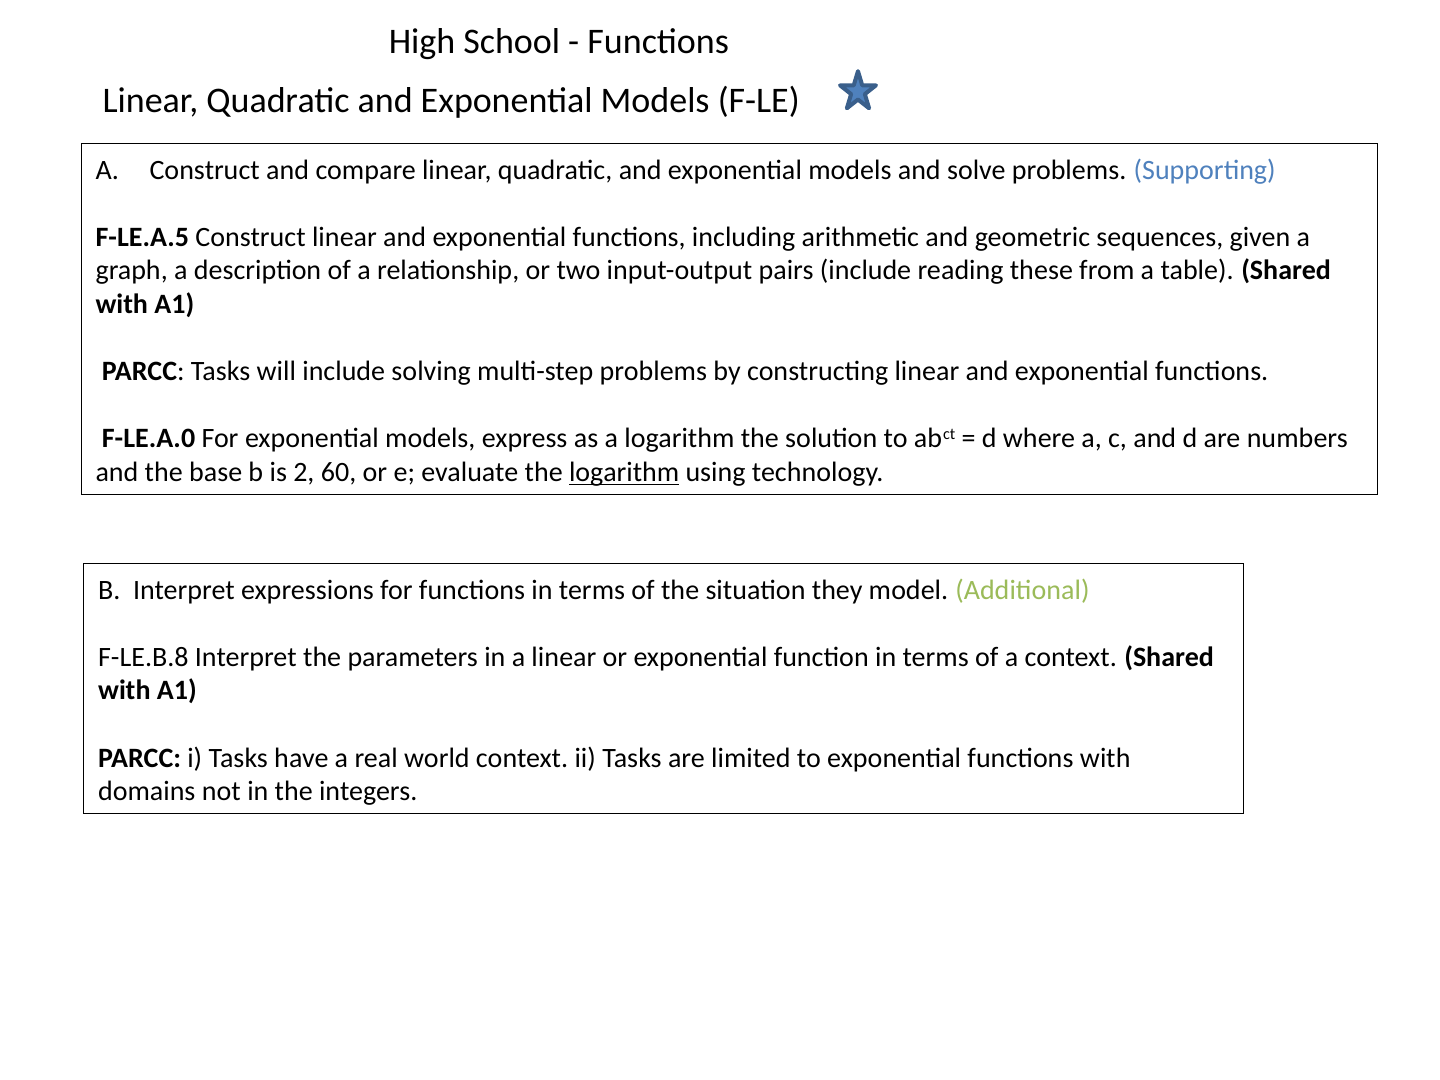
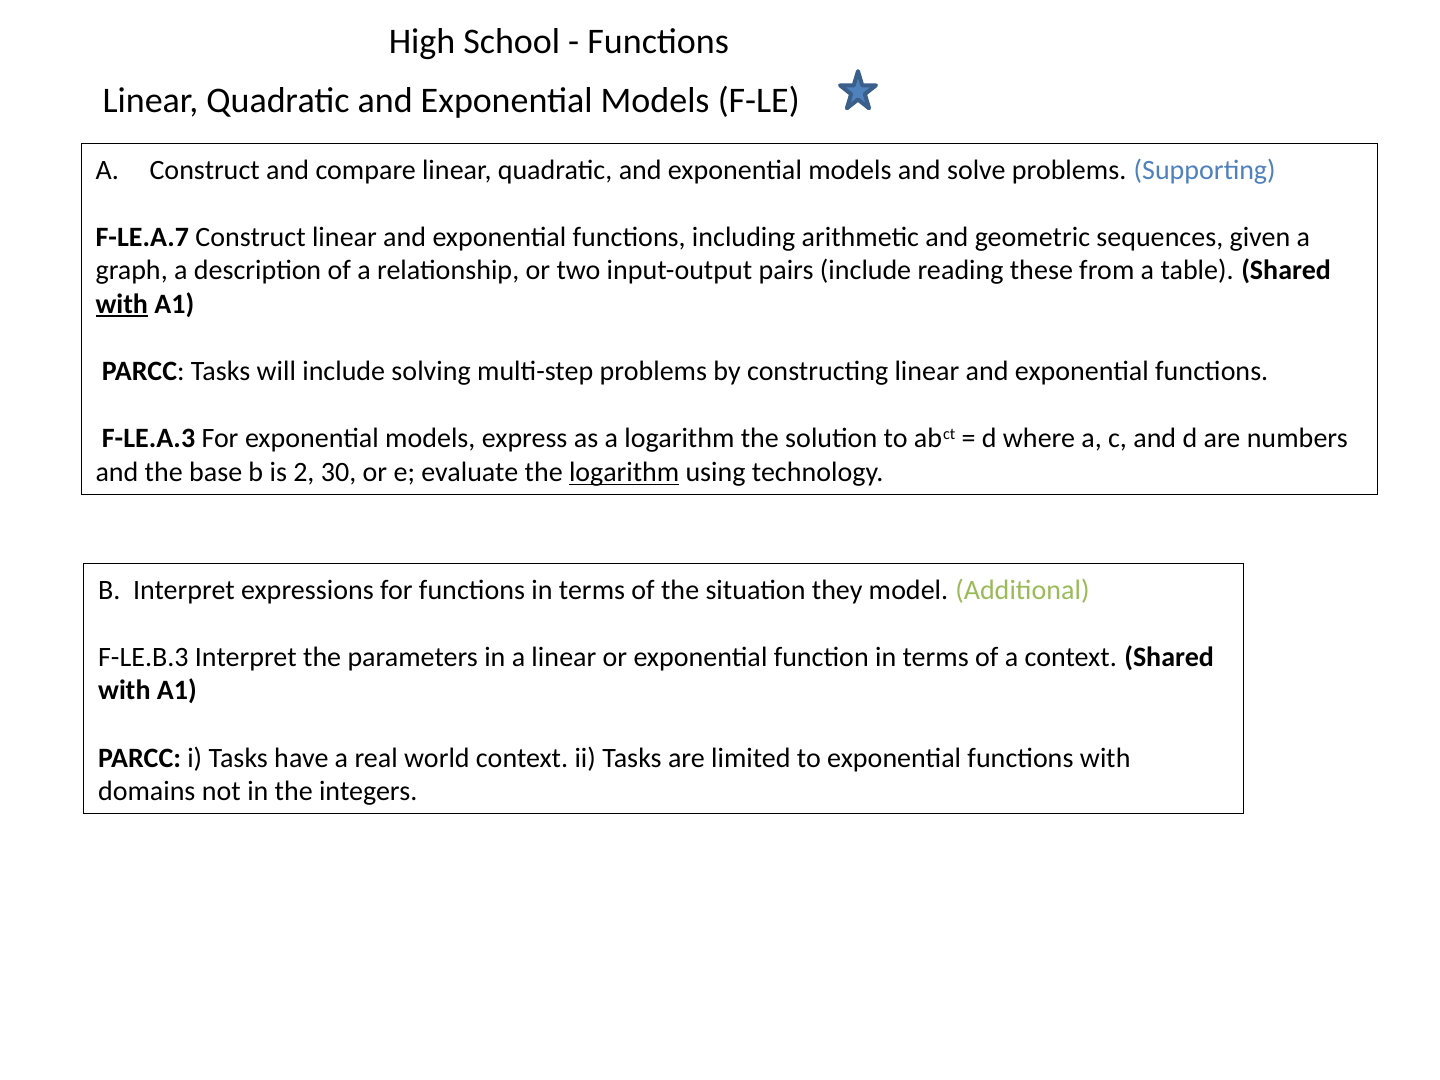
F-LE.A.5: F-LE.A.5 -> F-LE.A.7
with at (122, 304) underline: none -> present
F-LE.A.0: F-LE.A.0 -> F-LE.A.3
60: 60 -> 30
F-LE.B.8: F-LE.B.8 -> F-LE.B.3
